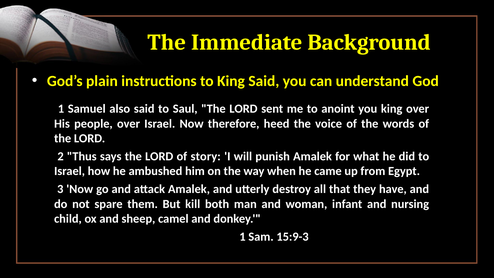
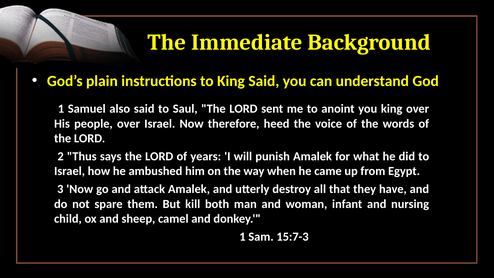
story: story -> years
15:9-3: 15:9-3 -> 15:7-3
